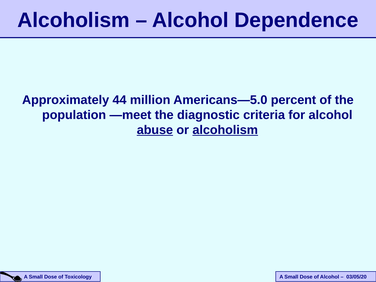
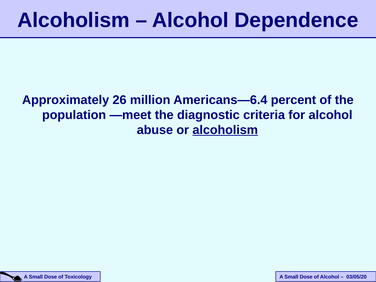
44: 44 -> 26
Americans—5.0: Americans—5.0 -> Americans—6.4
abuse underline: present -> none
